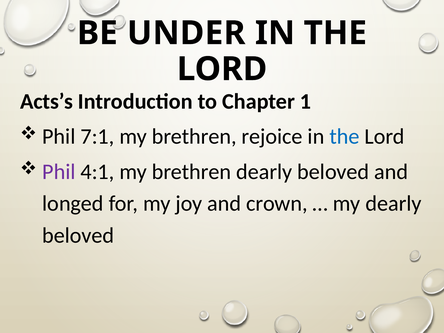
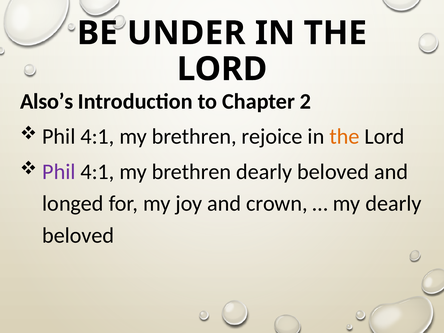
Acts’s: Acts’s -> Also’s
1: 1 -> 2
7:1 at (97, 137): 7:1 -> 4:1
the at (344, 137) colour: blue -> orange
